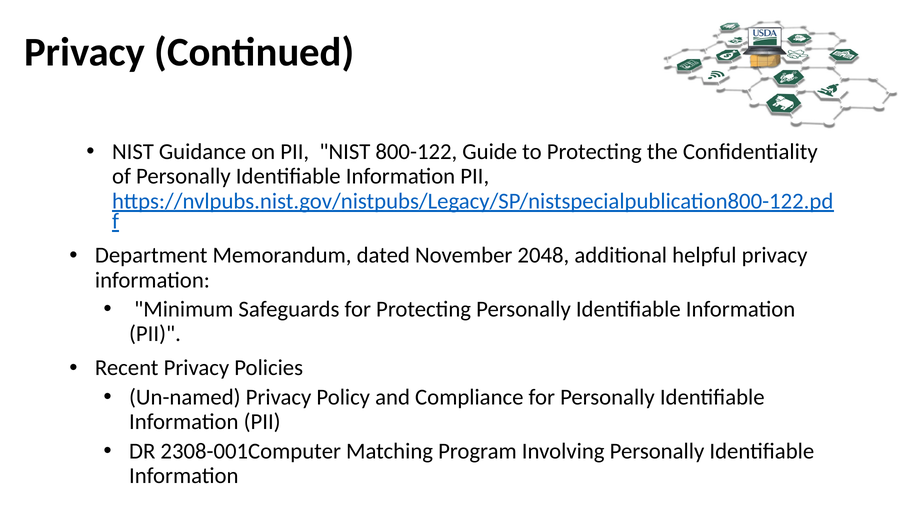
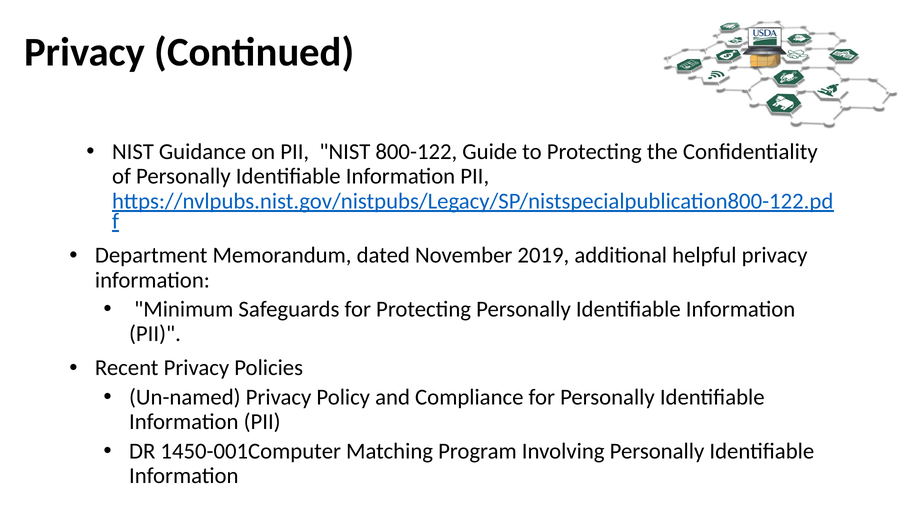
2048: 2048 -> 2019
2308-001Computer: 2308-001Computer -> 1450-001Computer
